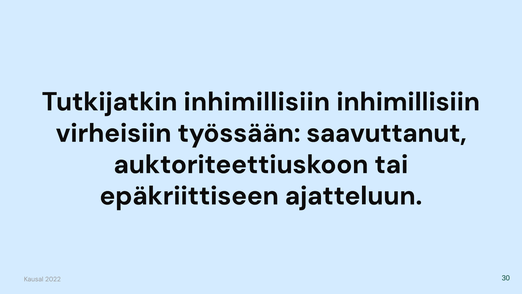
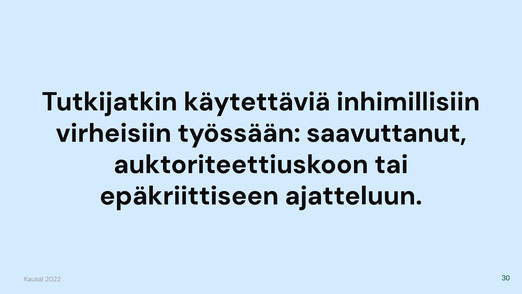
Tutkijatkin inhimillisiin: inhimillisiin -> käytettäviä
